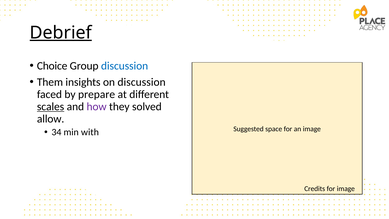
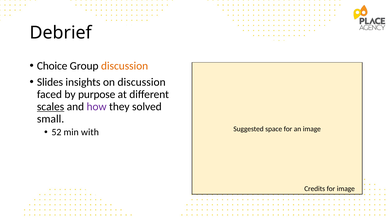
Debrief underline: present -> none
discussion at (125, 66) colour: blue -> orange
Them: Them -> Slides
prepare: prepare -> purpose
allow: allow -> small
34: 34 -> 52
